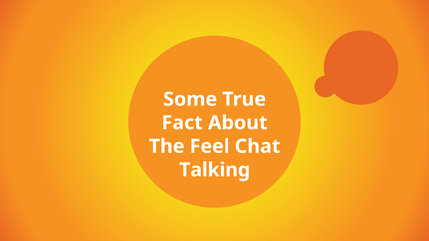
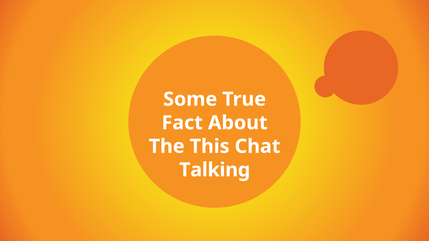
Feel: Feel -> This
